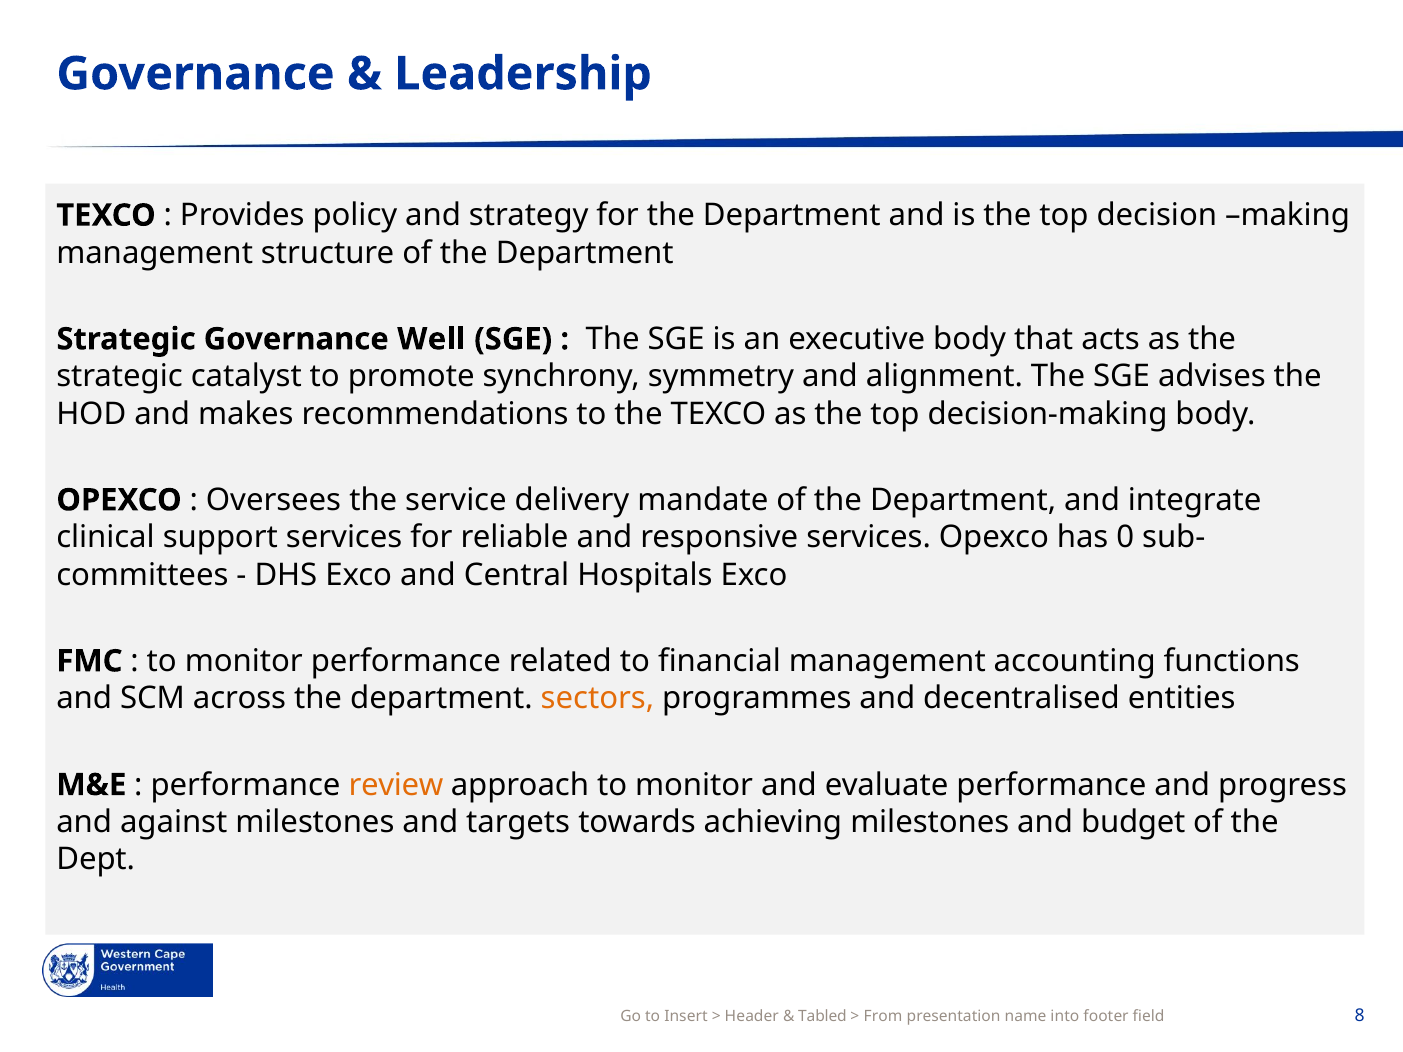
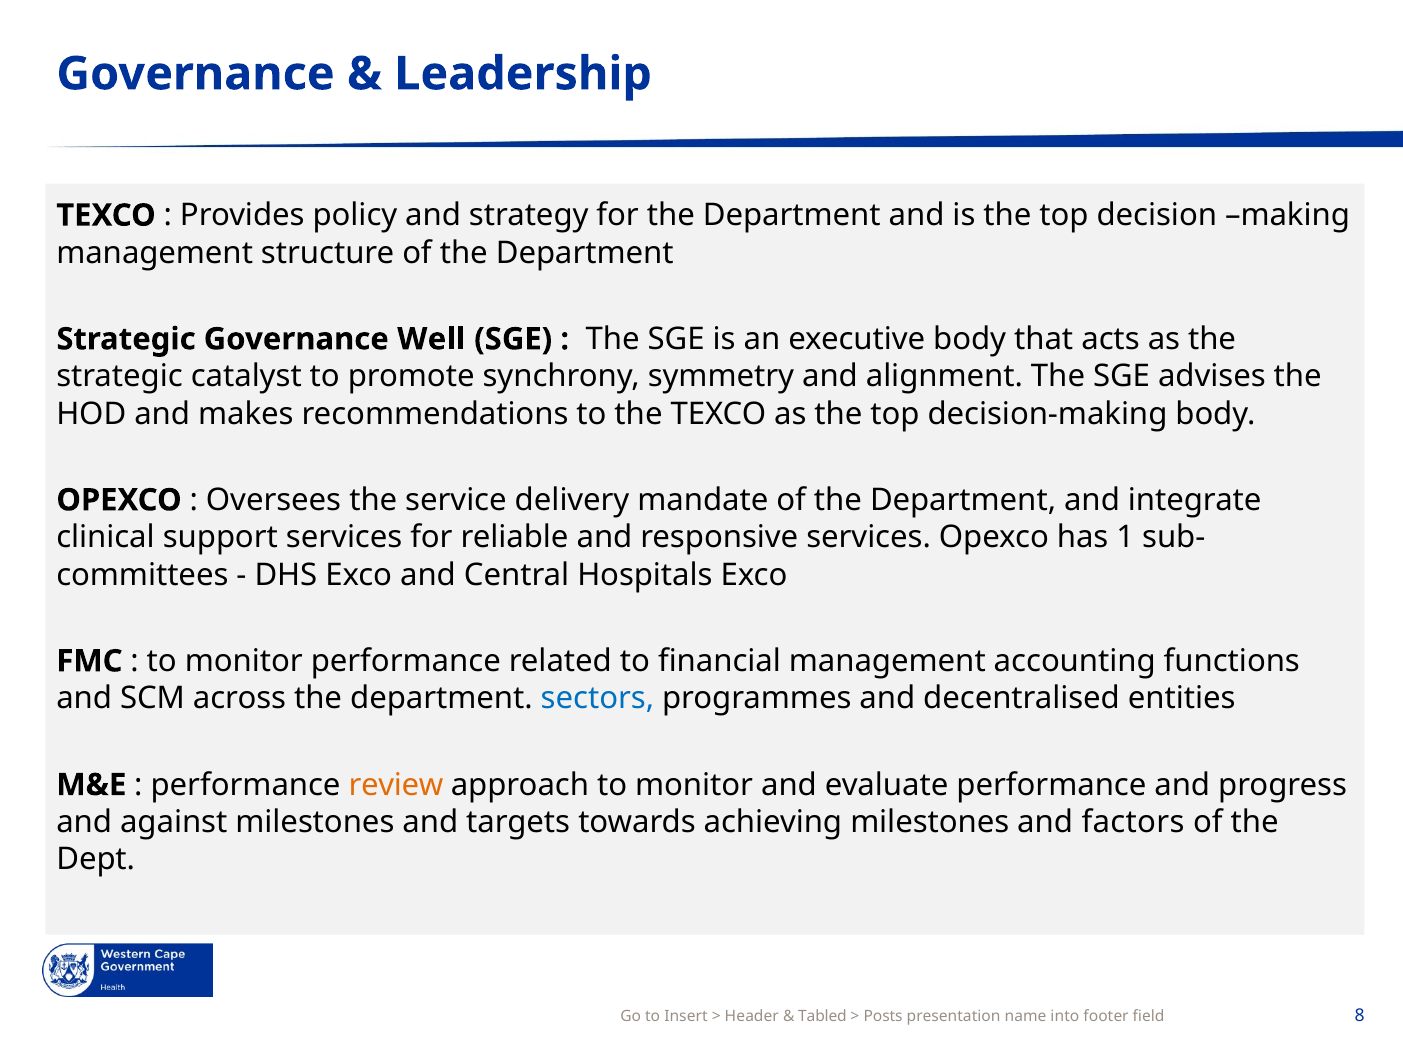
0: 0 -> 1
sectors colour: orange -> blue
budget: budget -> factors
From: From -> Posts
